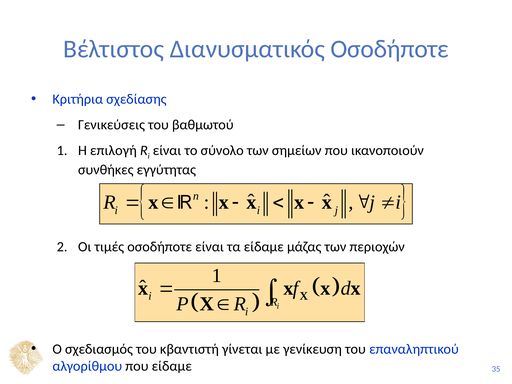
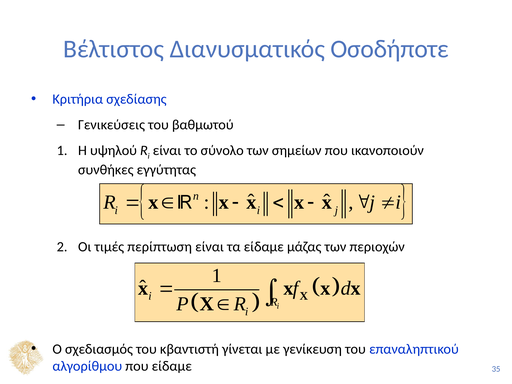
επιλογή: επιλογή -> υψηλού
τιμές οσοδήποτε: οσοδήποτε -> περίπτωση
